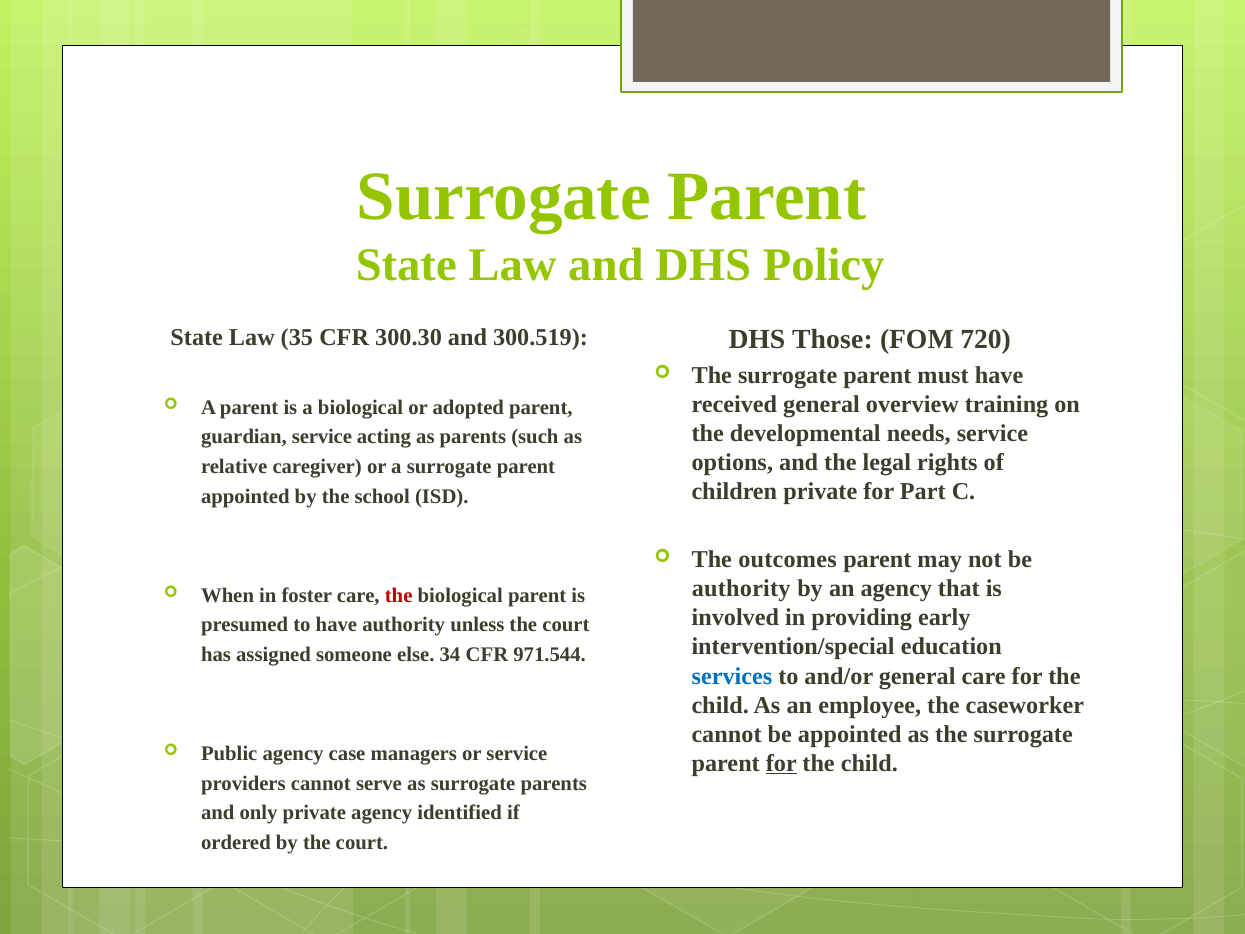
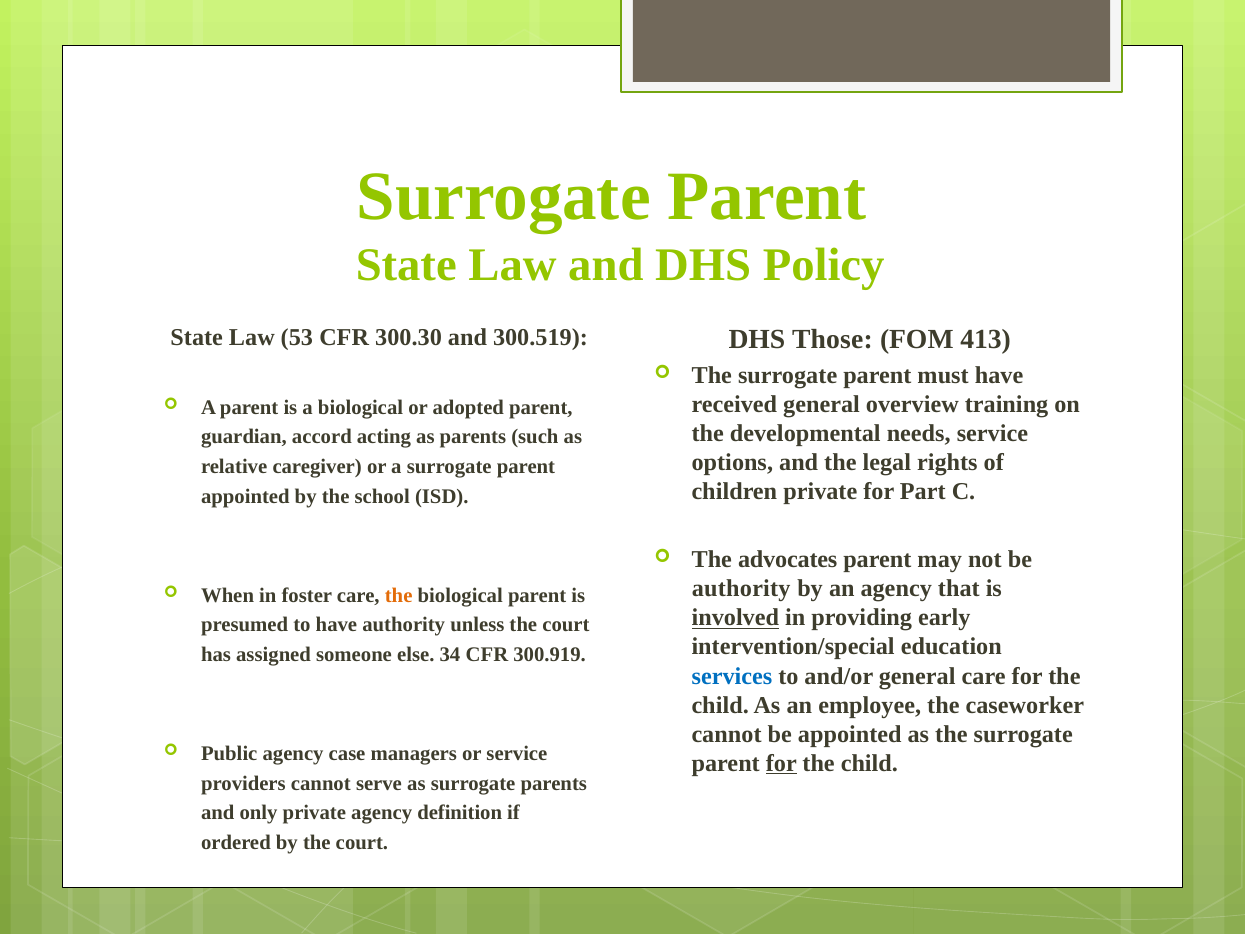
35: 35 -> 53
720: 720 -> 413
guardian service: service -> accord
outcomes: outcomes -> advocates
the at (399, 595) colour: red -> orange
involved underline: none -> present
971.544: 971.544 -> 300.919
identified: identified -> definition
